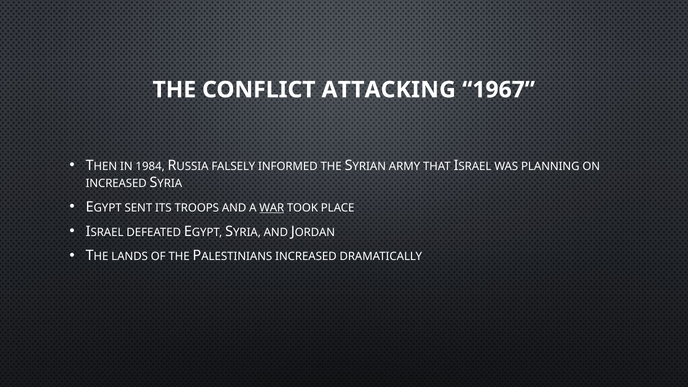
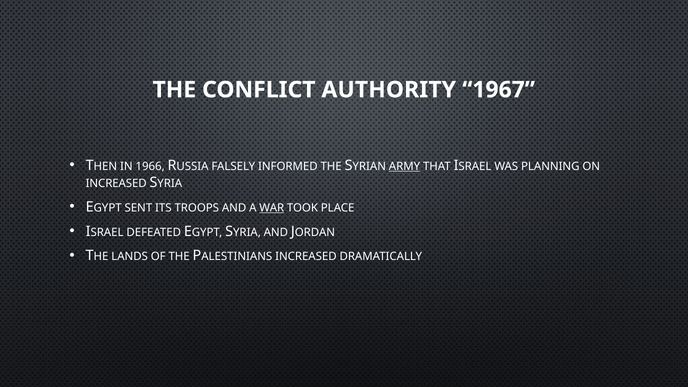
ATTACKING: ATTACKING -> AUTHORITY
1984: 1984 -> 1966
ARMY underline: none -> present
